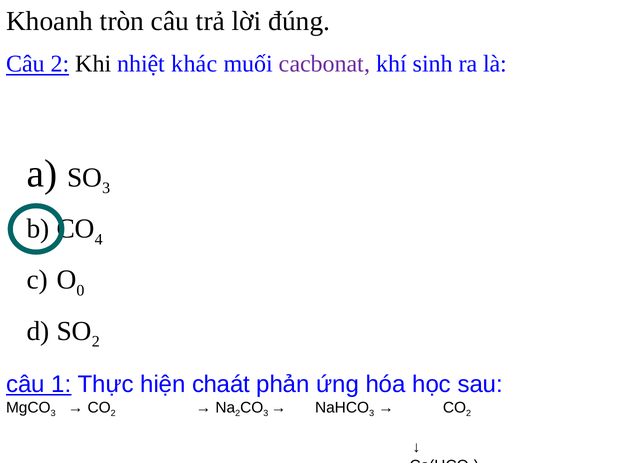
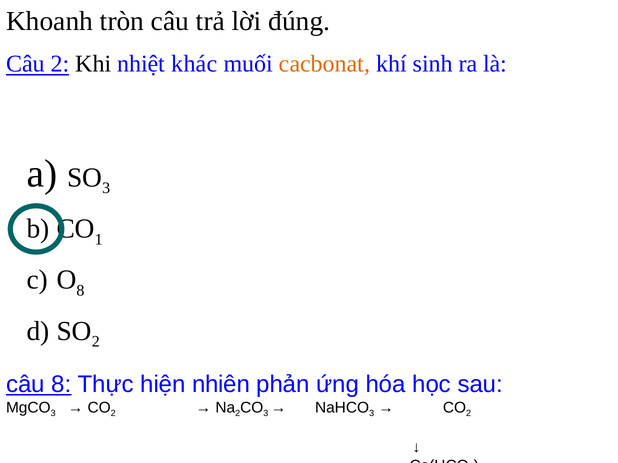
cacbonat colour: purple -> orange
4: 4 -> 1
0 at (80, 291): 0 -> 8
câu 1: 1 -> 8
chaát: chaát -> nhiên
